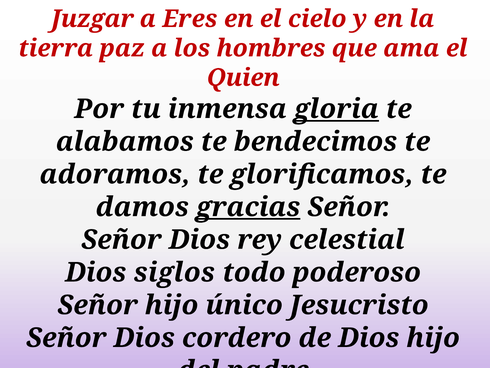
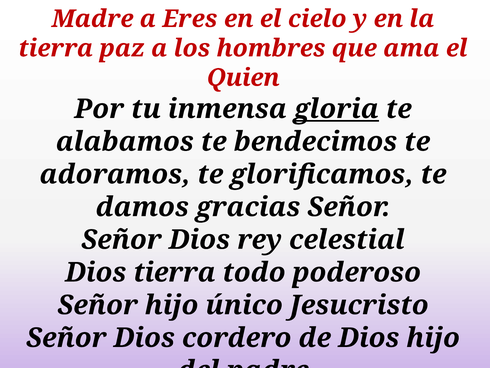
Juzgar: Juzgar -> Madre
gracias underline: present -> none
Dios siglos: siglos -> tierra
